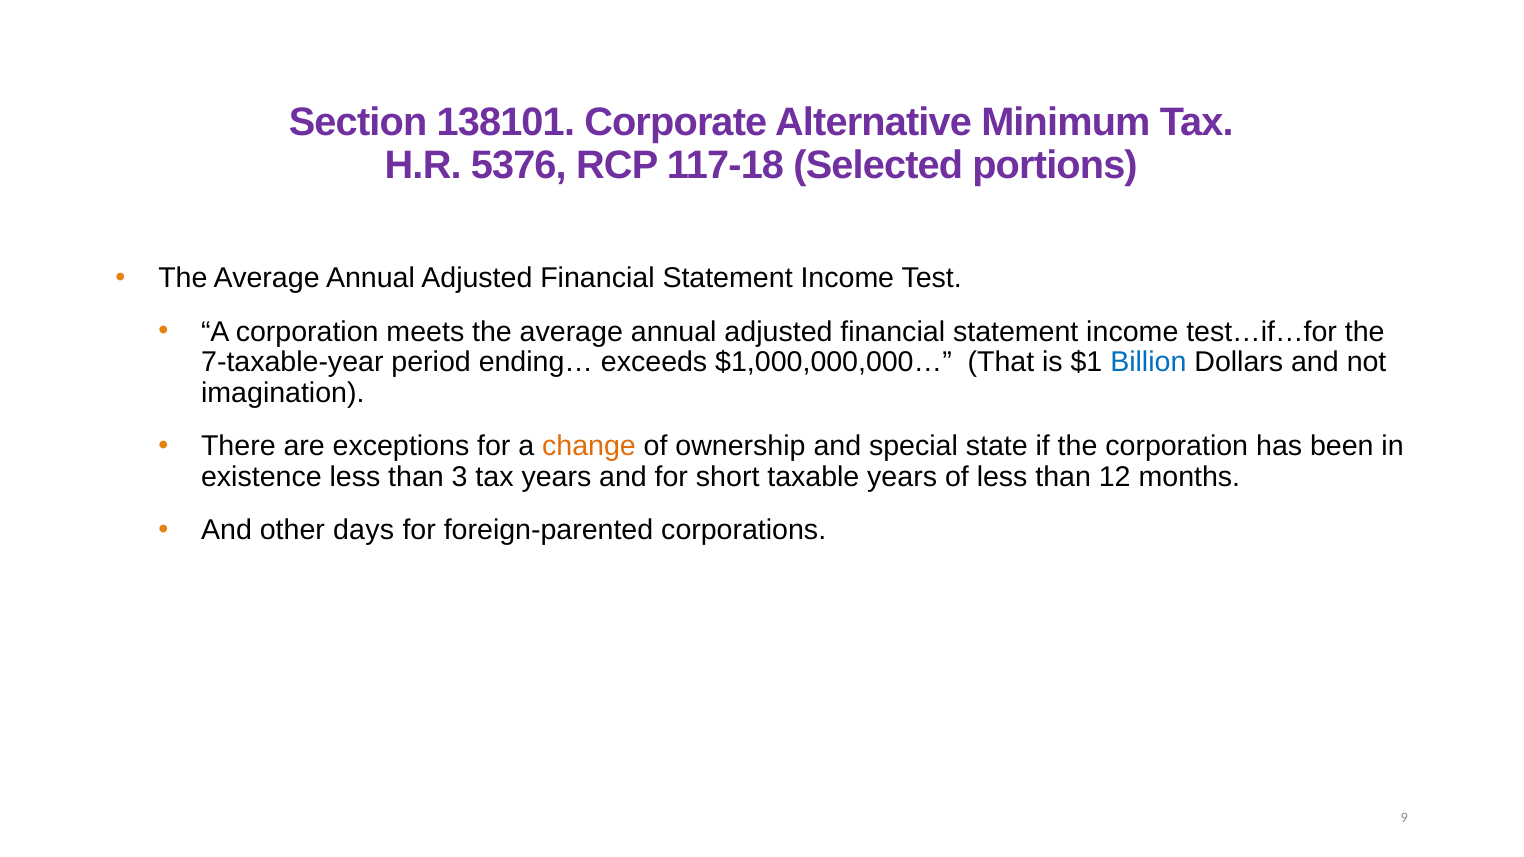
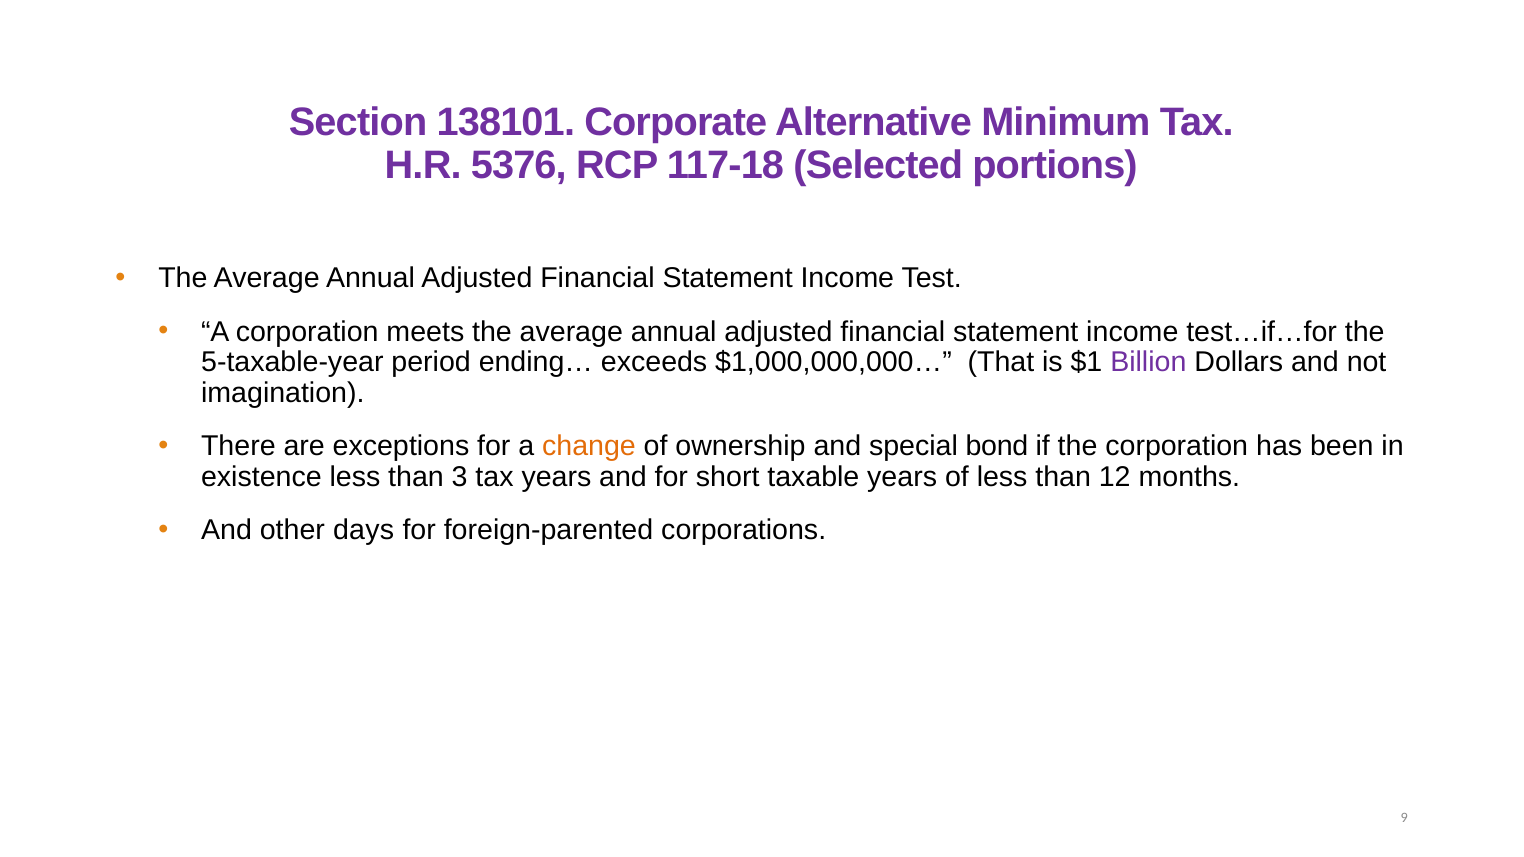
7-taxable-year: 7-taxable-year -> 5-taxable-year
Billion colour: blue -> purple
state: state -> bond
